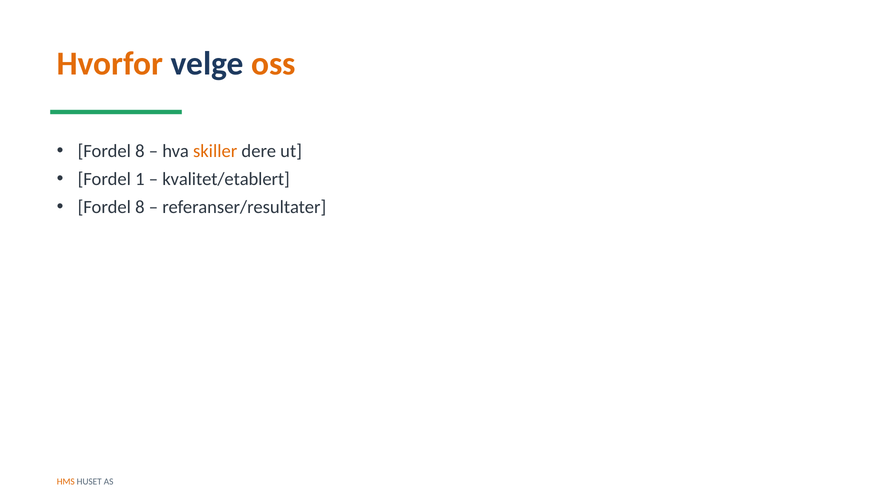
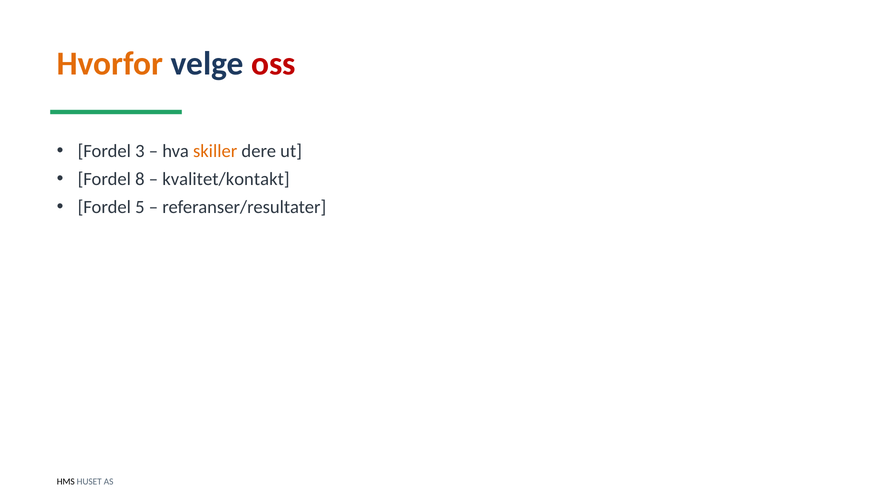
oss colour: orange -> red
8 at (140, 151): 8 -> 3
1: 1 -> 8
kvalitet/etablert: kvalitet/etablert -> kvalitet/kontakt
8 at (140, 207): 8 -> 5
HMS colour: orange -> black
